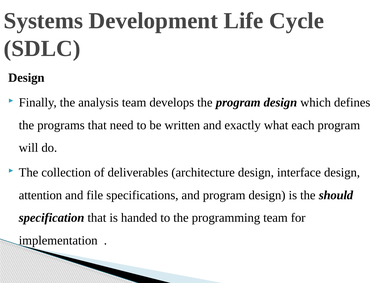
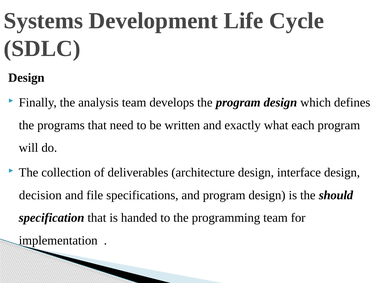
attention: attention -> decision
